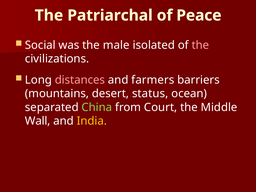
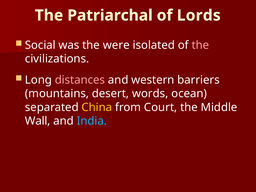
Peace: Peace -> Lords
male: male -> were
farmers: farmers -> western
status: status -> words
China colour: light green -> yellow
India colour: yellow -> light blue
